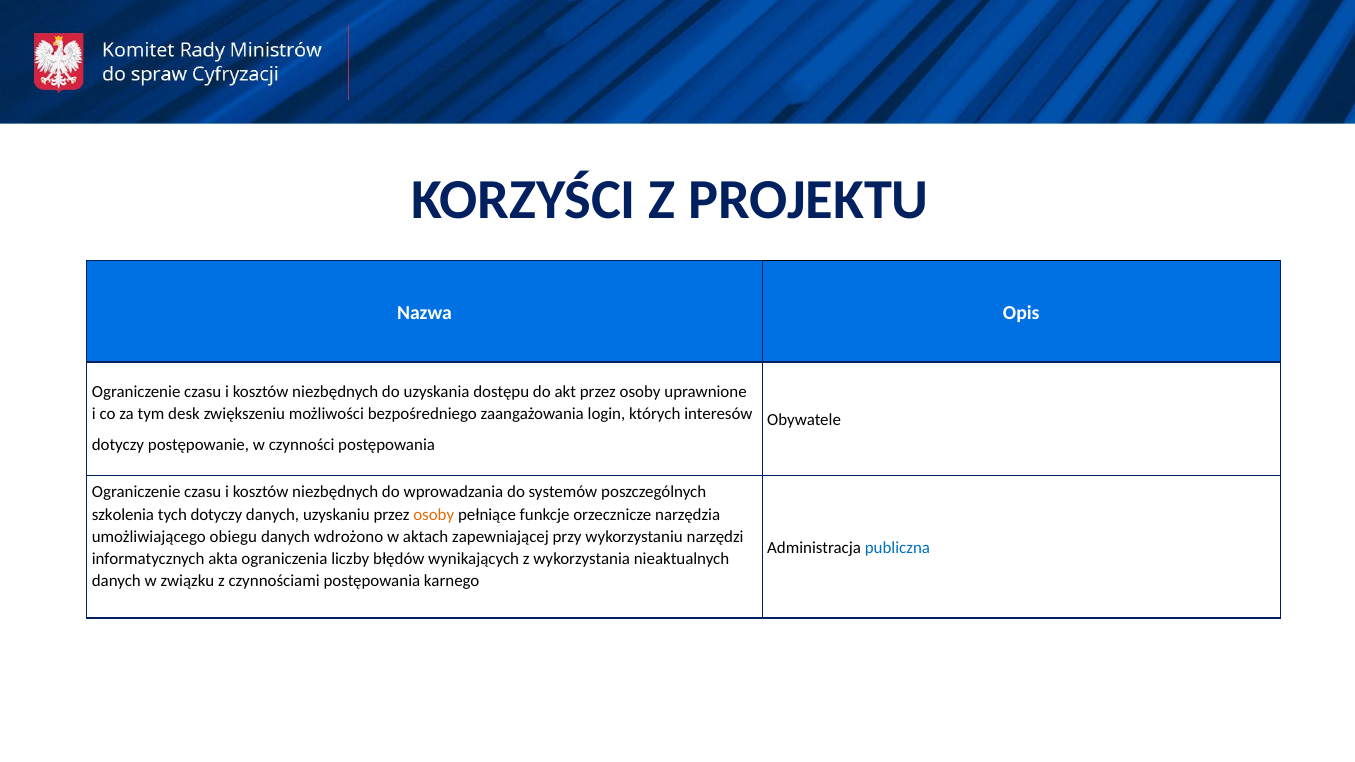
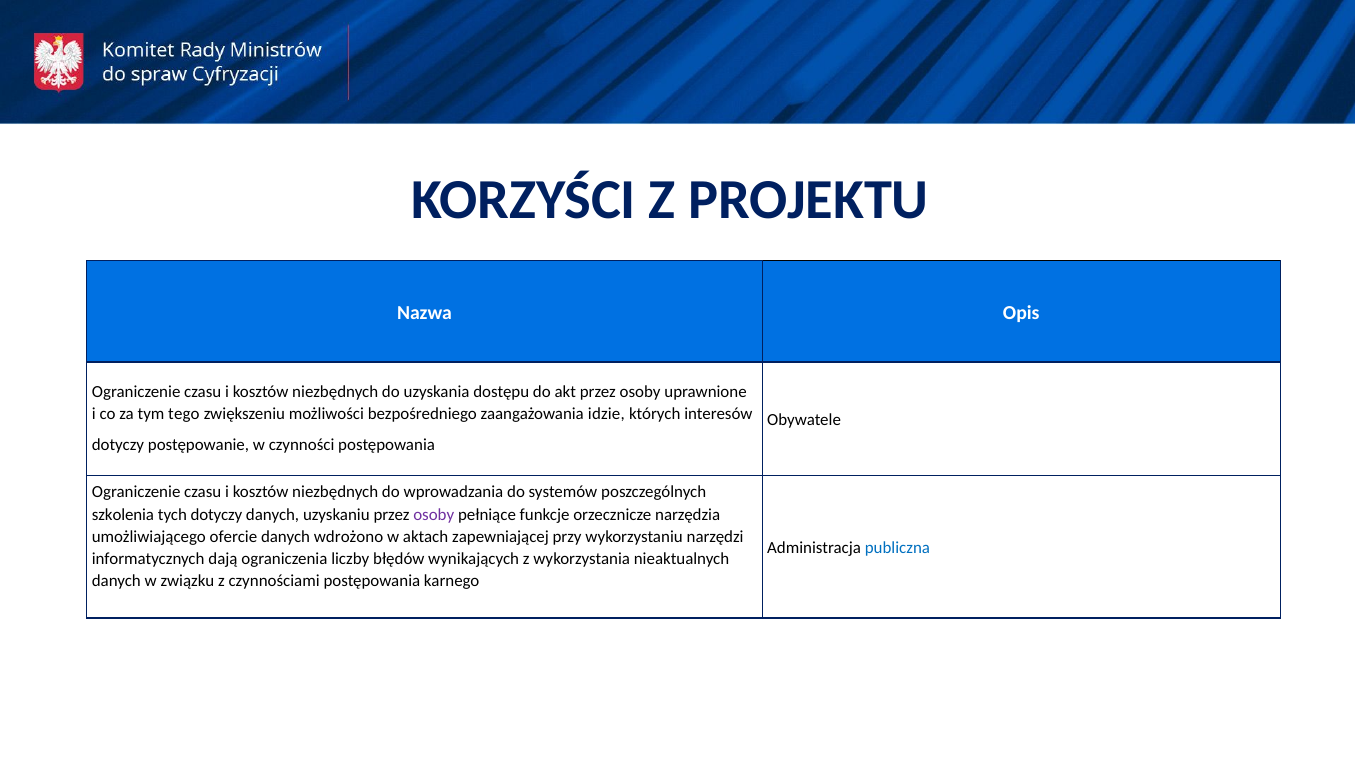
desk: desk -> tego
login: login -> idzie
osoby at (434, 515) colour: orange -> purple
obiegu: obiegu -> ofercie
akta: akta -> dają
